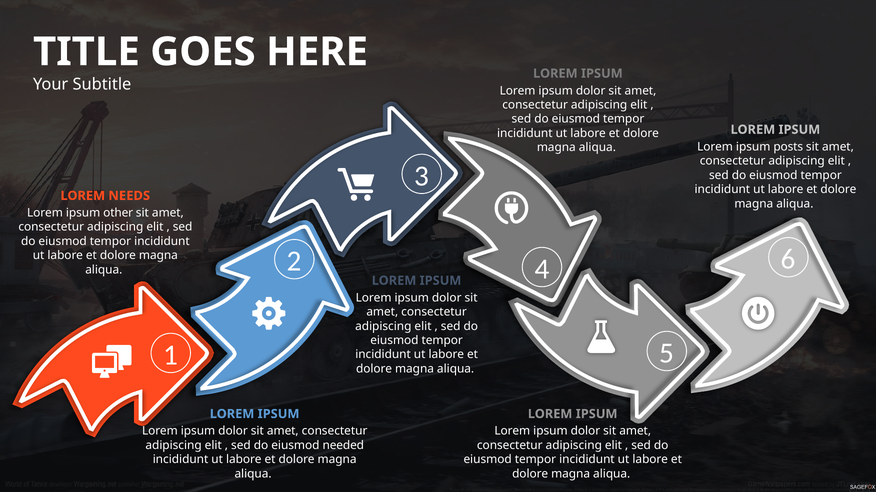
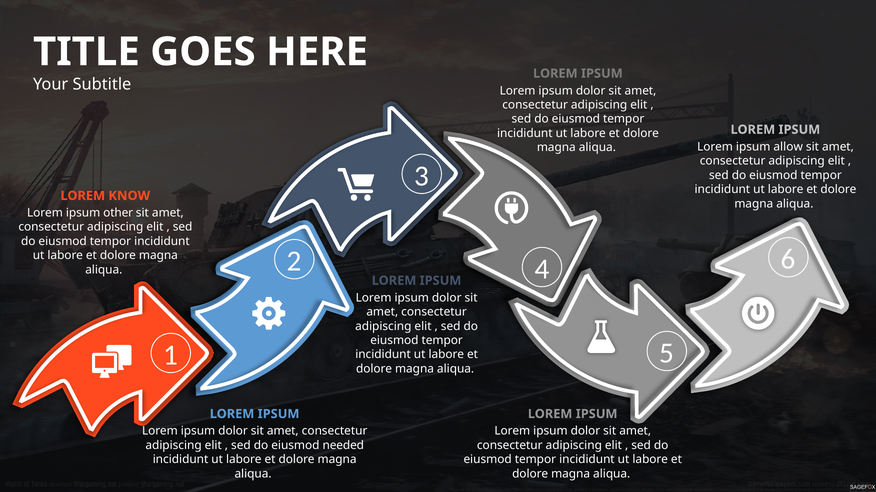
posts: posts -> allow
NEEDS: NEEDS -> KNOW
